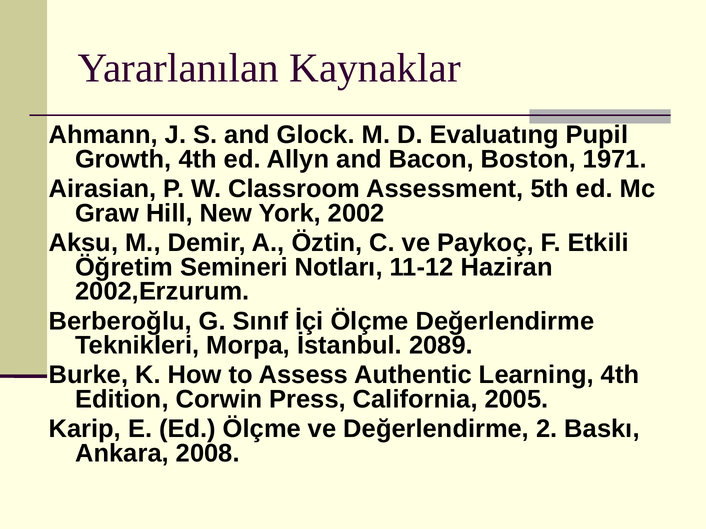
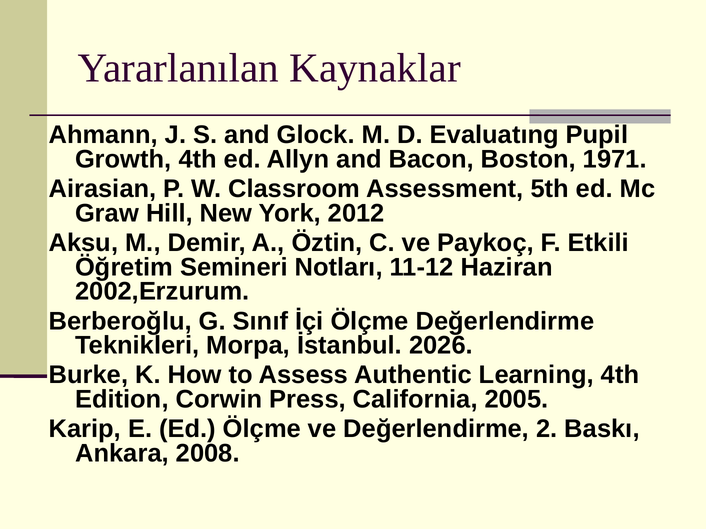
2002: 2002 -> 2012
2089: 2089 -> 2026
